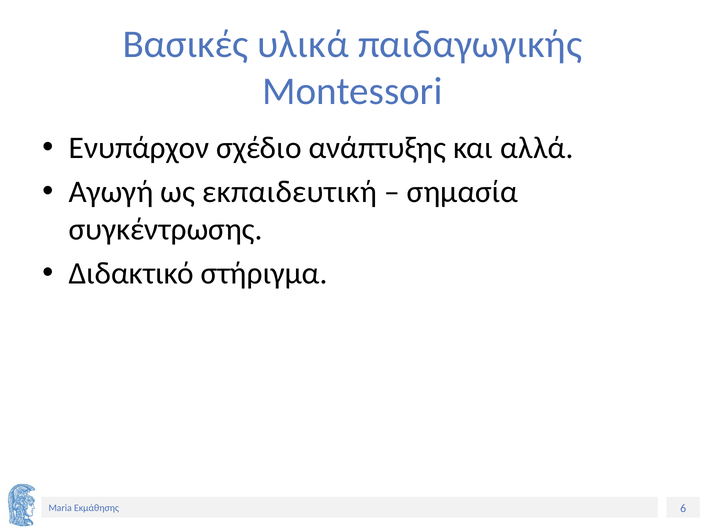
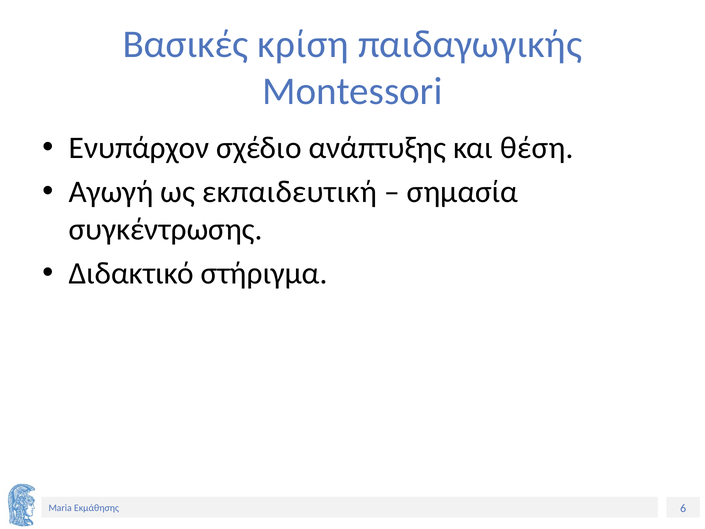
υλικά: υλικά -> κρίση
αλλά: αλλά -> θέση
